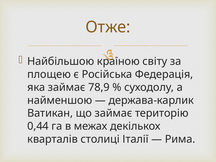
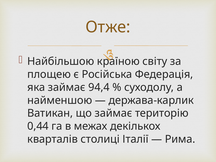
78,9: 78,9 -> 94,4
